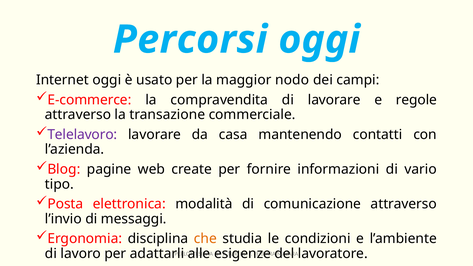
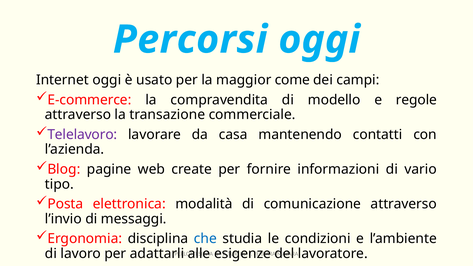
nodo: nodo -> come
di lavorare: lavorare -> modello
che colour: orange -> blue
